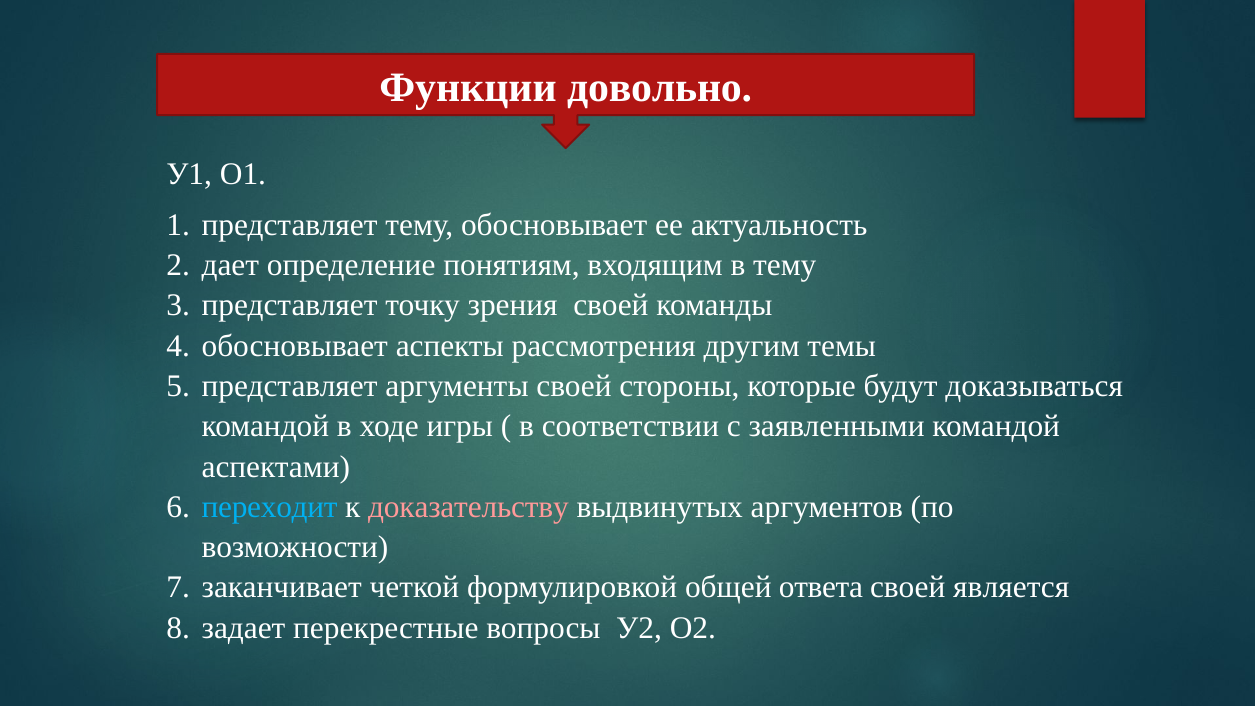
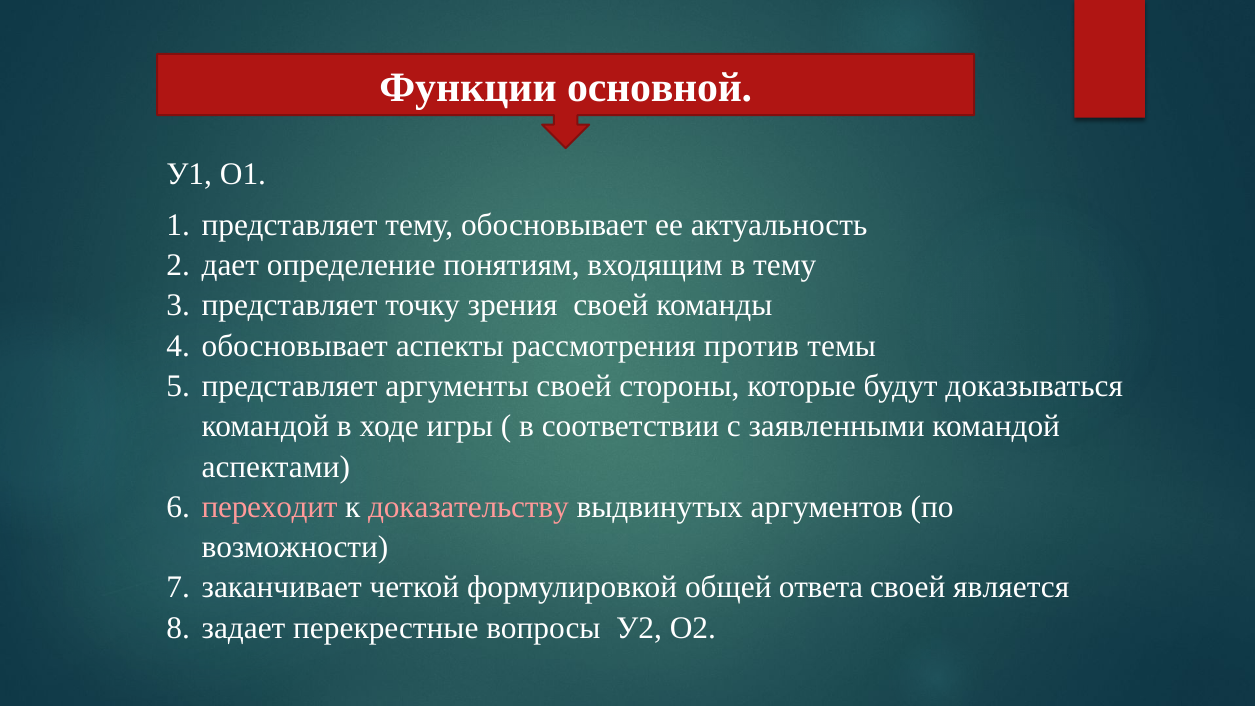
довольно: довольно -> основной
другим: другим -> против
переходит colour: light blue -> pink
